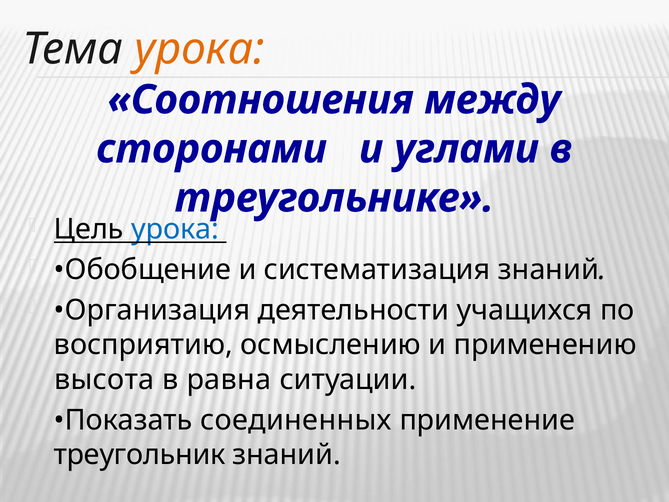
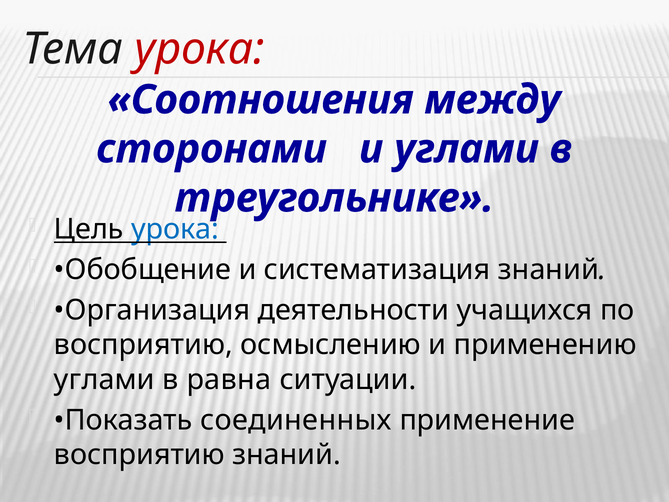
урока at (200, 49) colour: orange -> red
высота at (104, 379): высота -> углами
треугольник at (140, 454): треугольник -> восприятию
